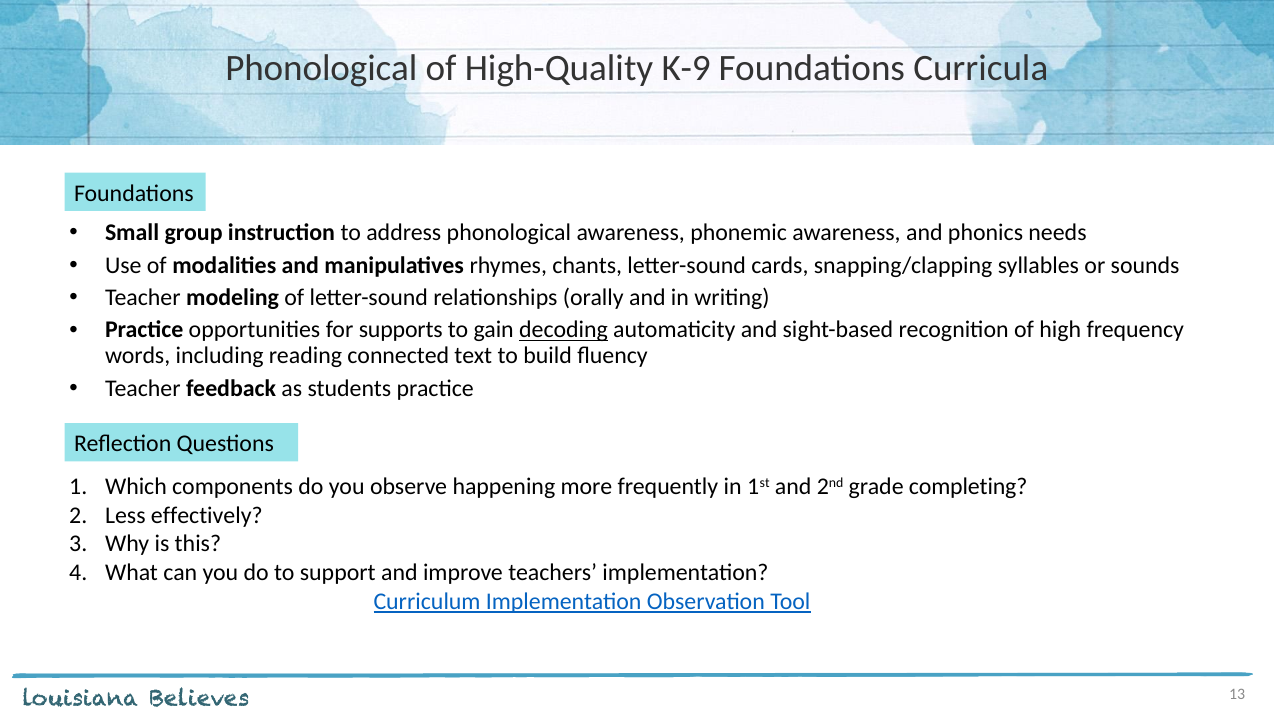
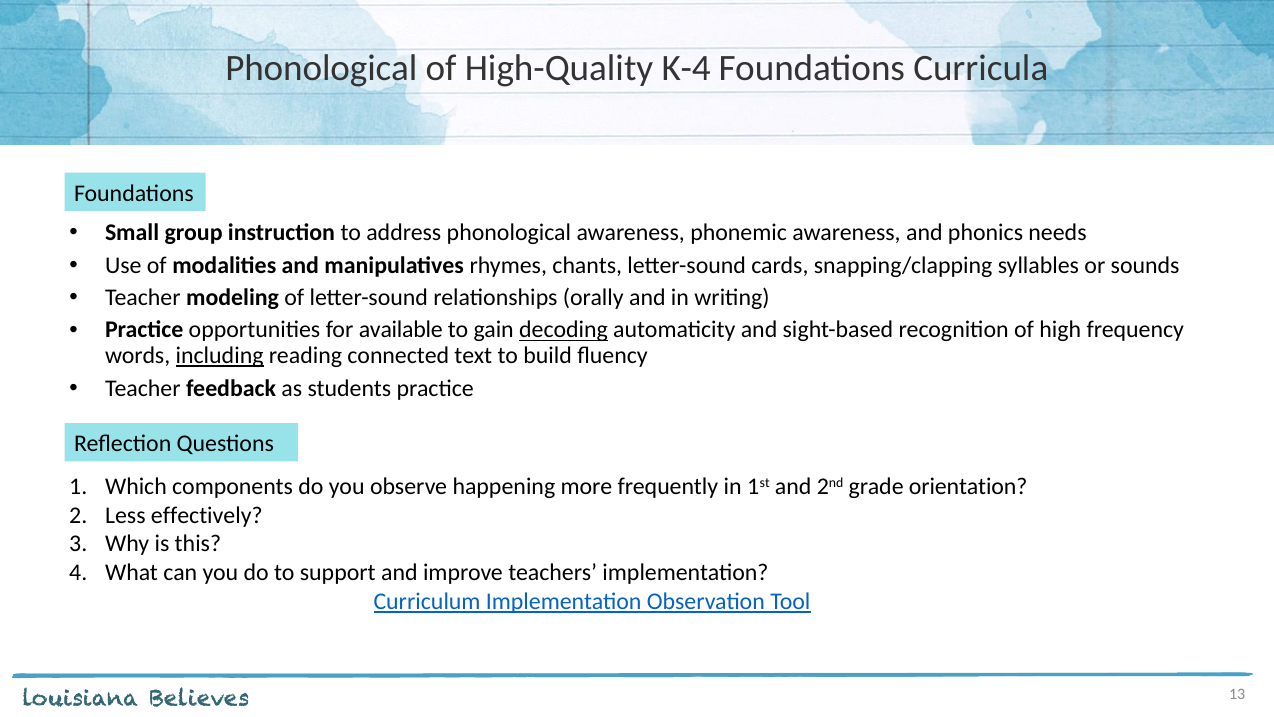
K-9: K-9 -> K-4
supports: supports -> available
including underline: none -> present
completing: completing -> orientation
